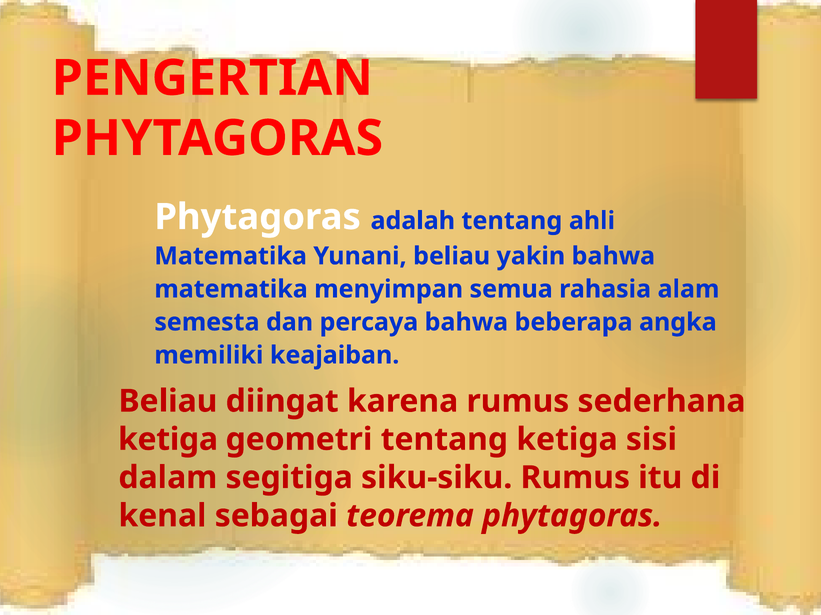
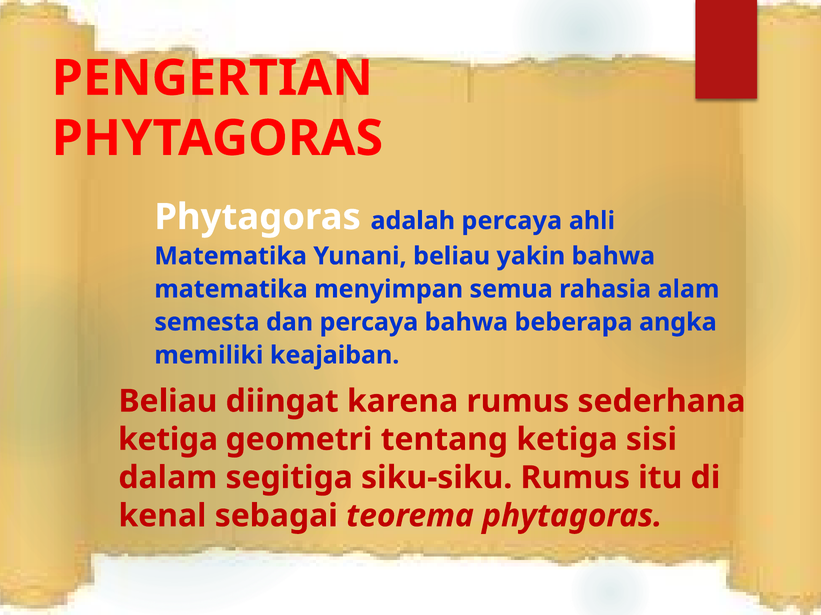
adalah tentang: tentang -> percaya
